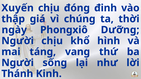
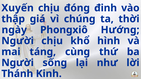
Dưỡng: Dưỡng -> Hướng
vang: vang -> cùng
